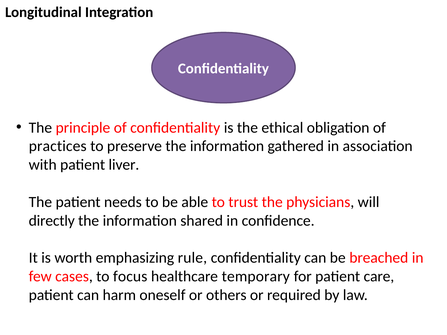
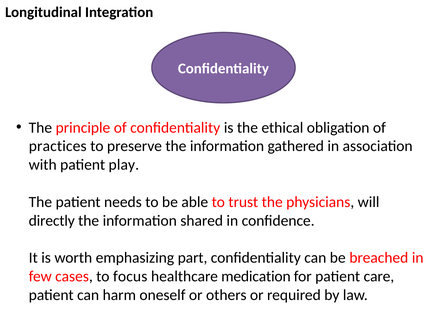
liver: liver -> play
rule: rule -> part
temporary: temporary -> medication
